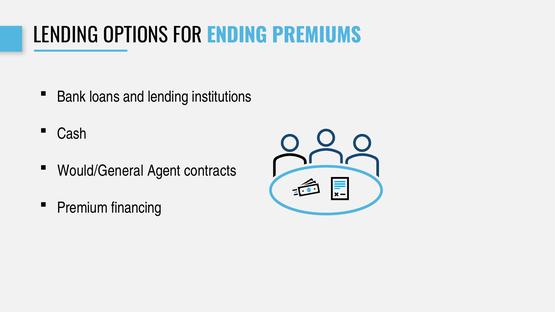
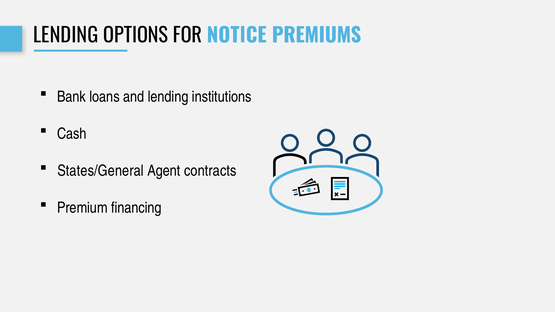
ENDING: ENDING -> NOTICE
Would/General: Would/General -> States/General
